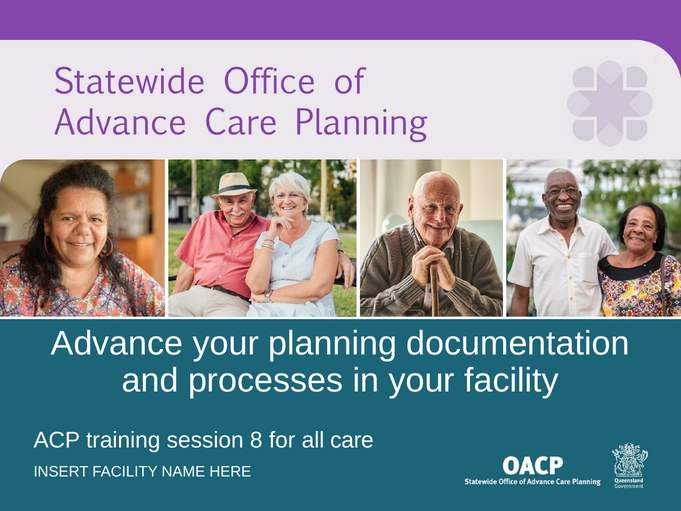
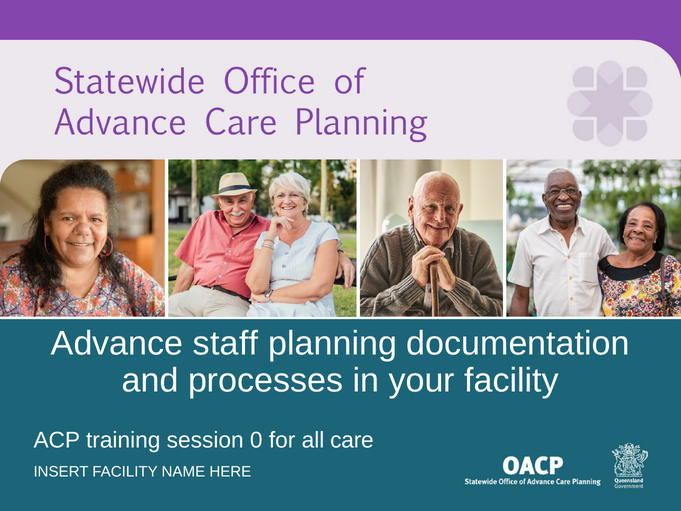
Advance your: your -> staff
8: 8 -> 0
